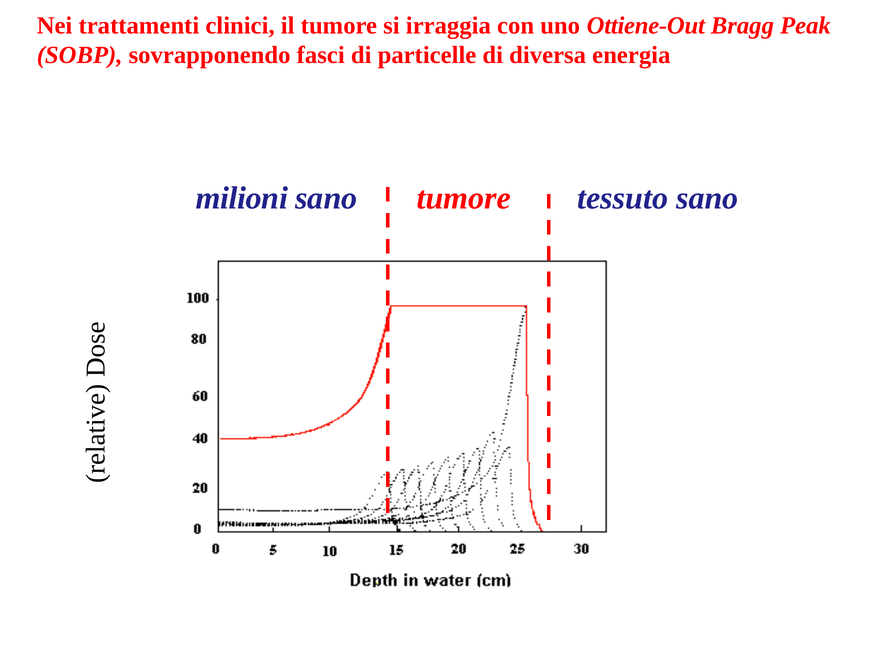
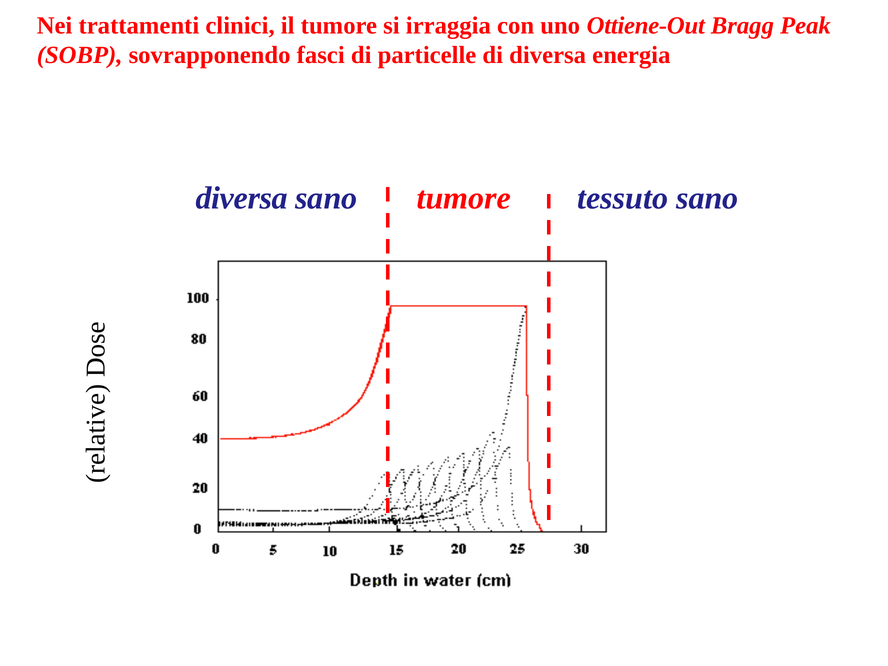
milioni at (242, 198): milioni -> diversa
